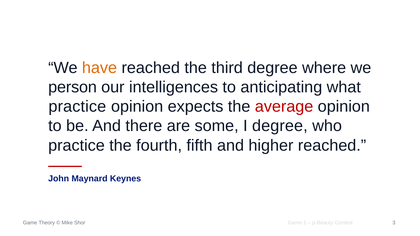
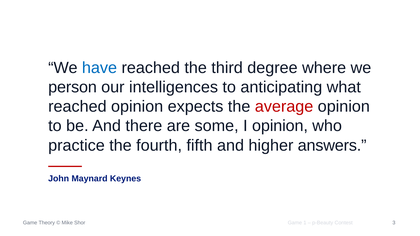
have colour: orange -> blue
practice at (77, 107): practice -> reached
I degree: degree -> opinion
higher reached: reached -> answers
